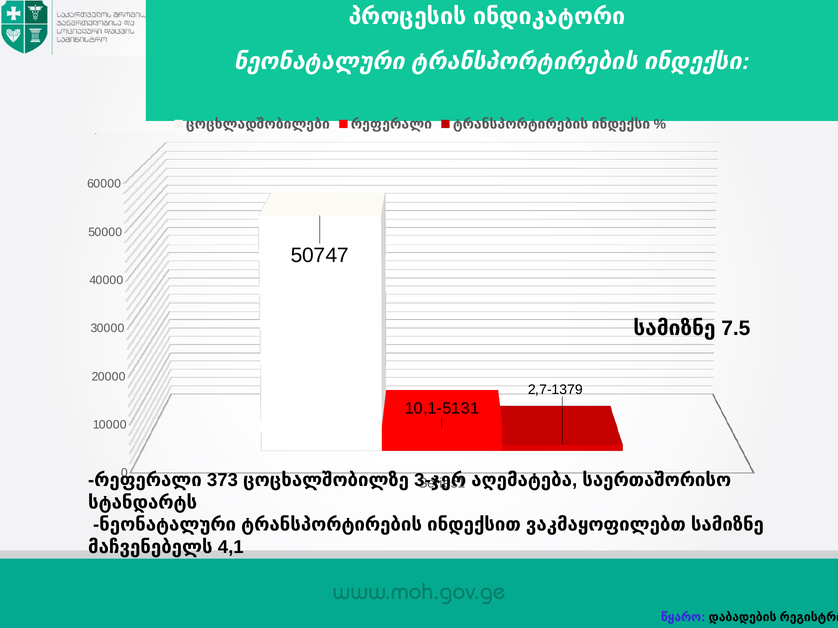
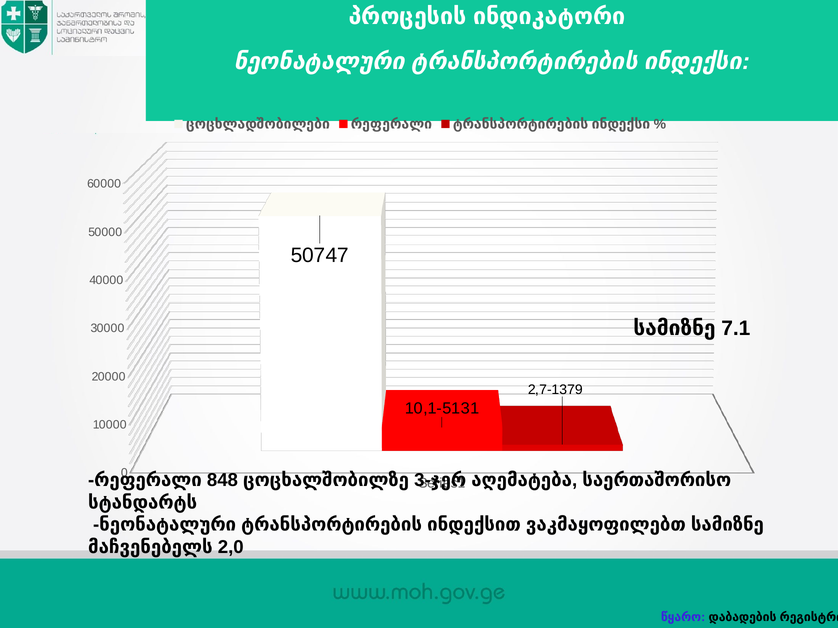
7.5: 7.5 -> 7.1
373: 373 -> 848
4,1: 4,1 -> 2,0
